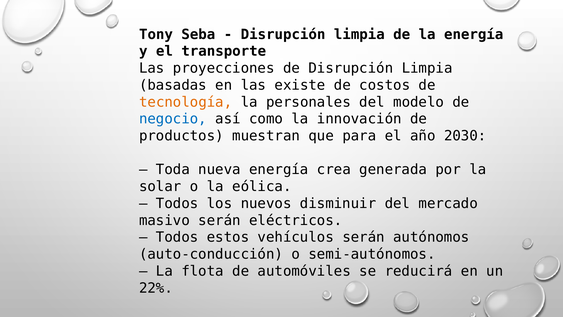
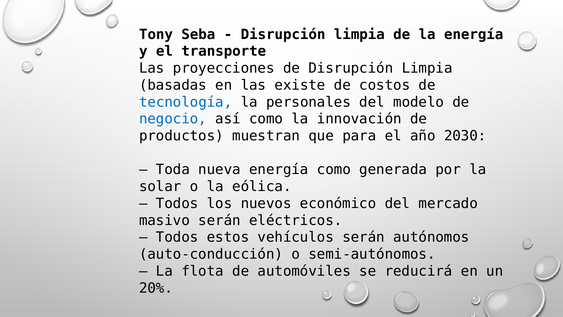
tecnología colour: orange -> blue
energía crea: crea -> como
disminuir: disminuir -> económico
22%: 22% -> 20%
